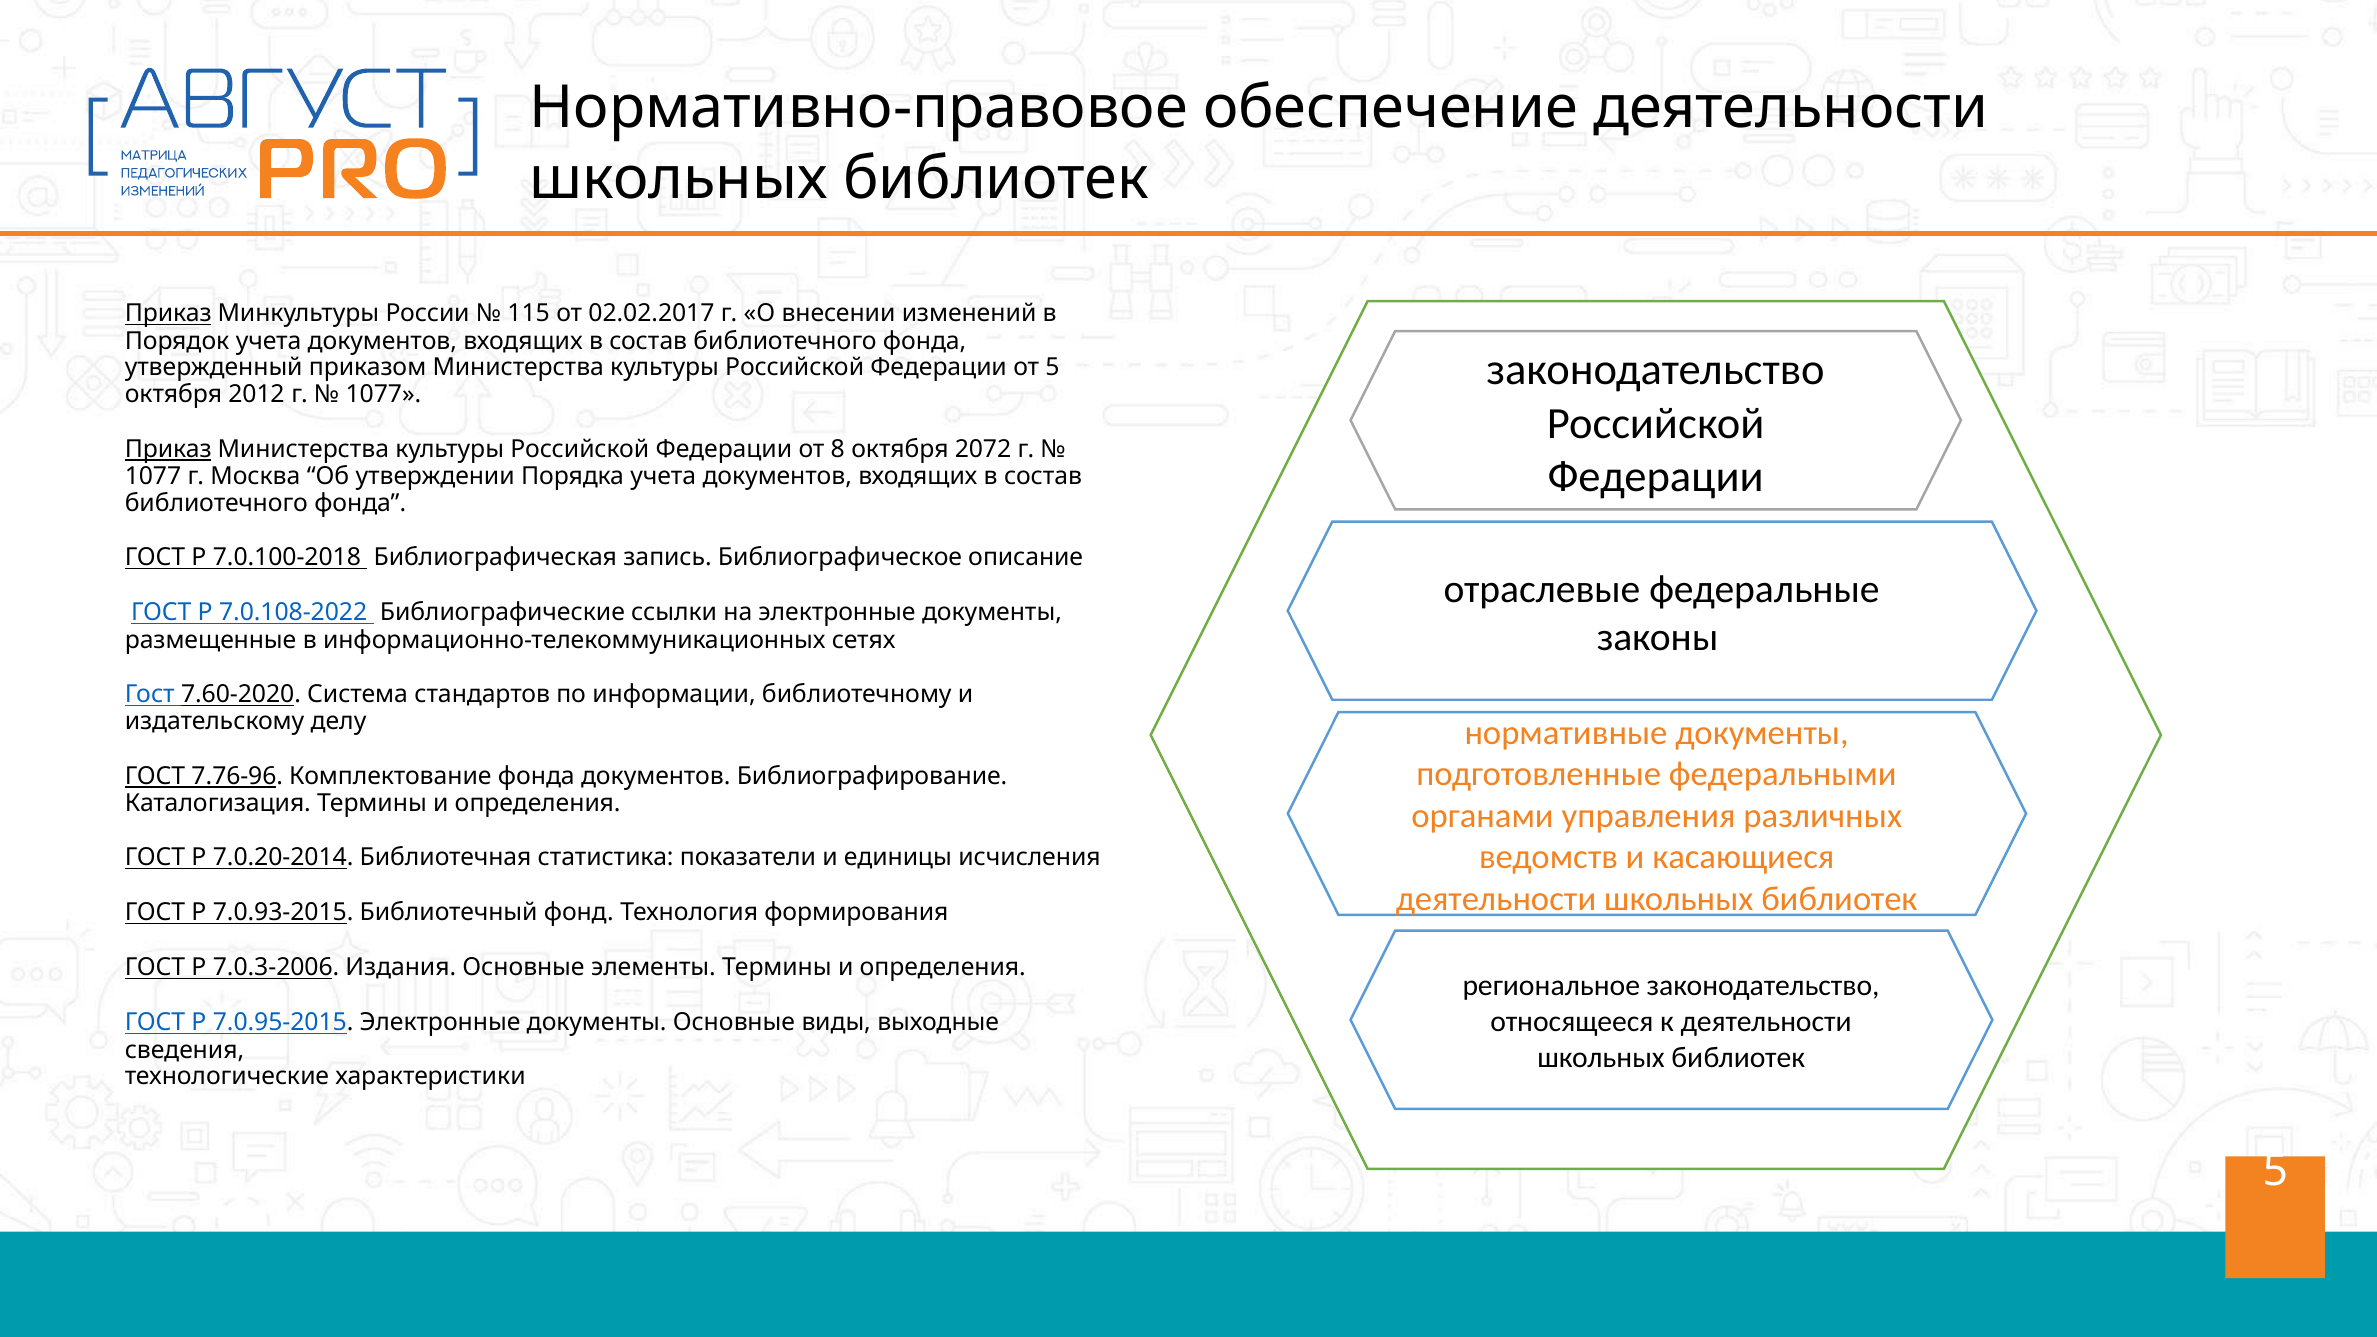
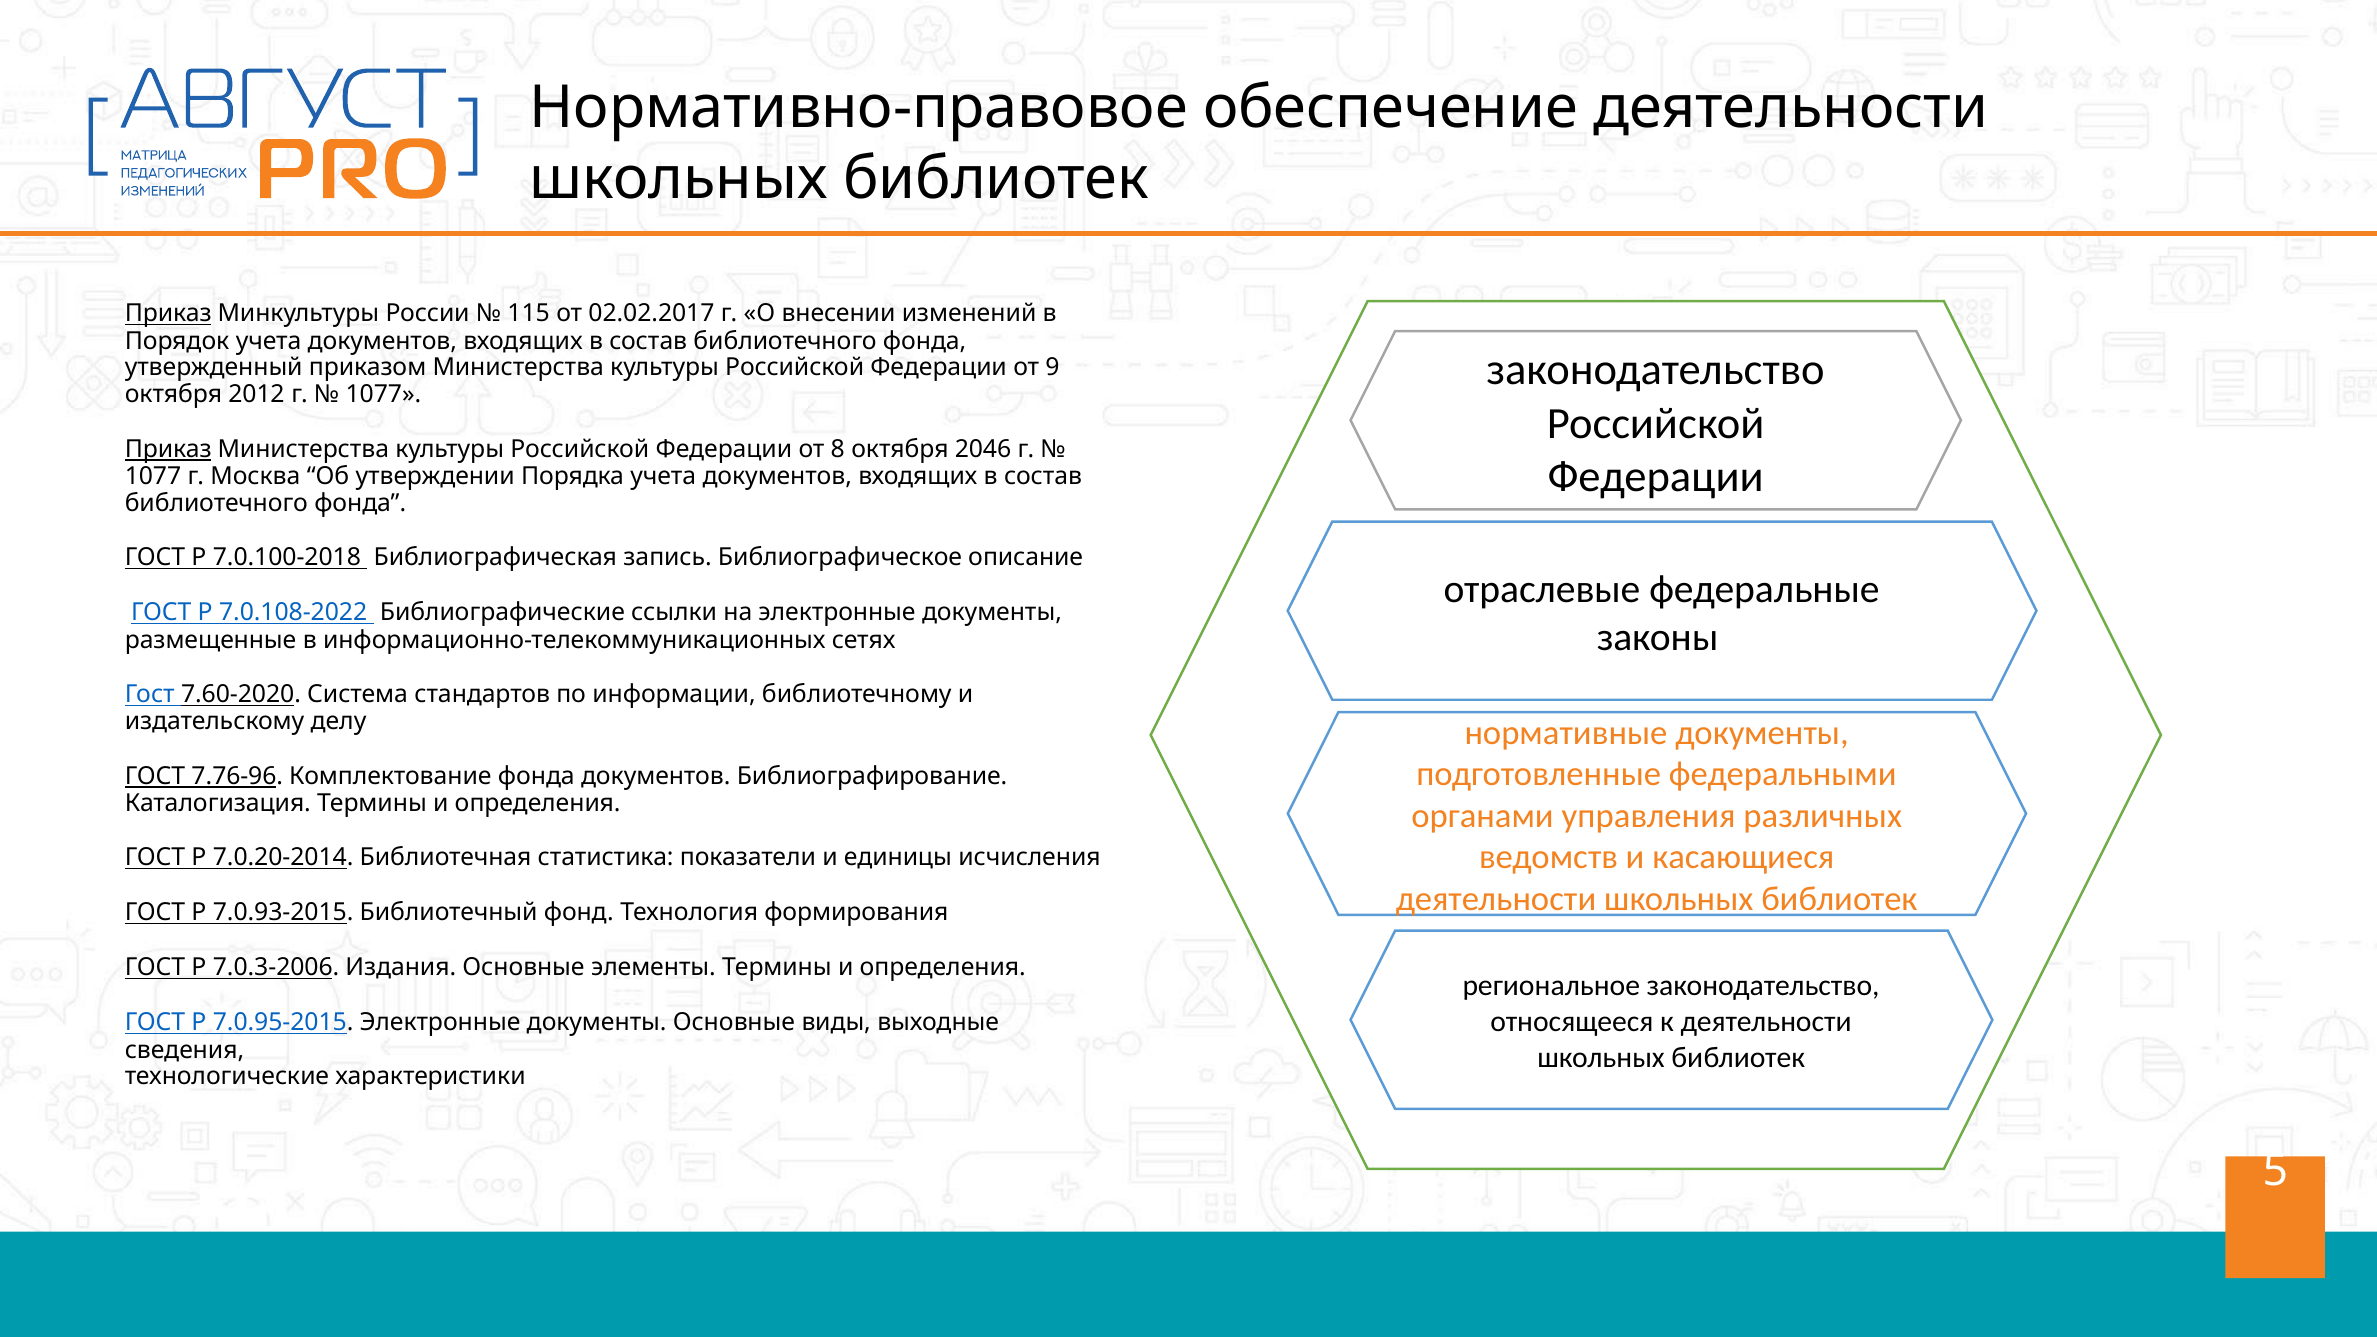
от 5: 5 -> 9
2072: 2072 -> 2046
